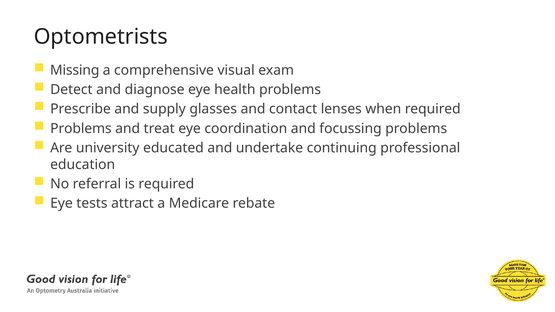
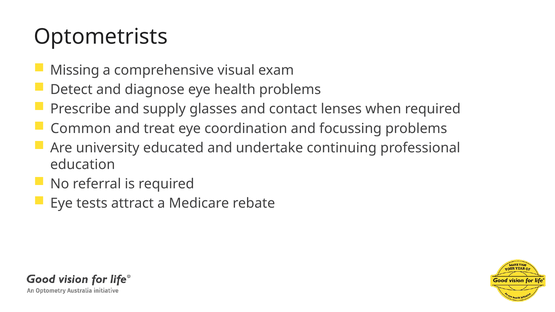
Problems at (81, 129): Problems -> Common
